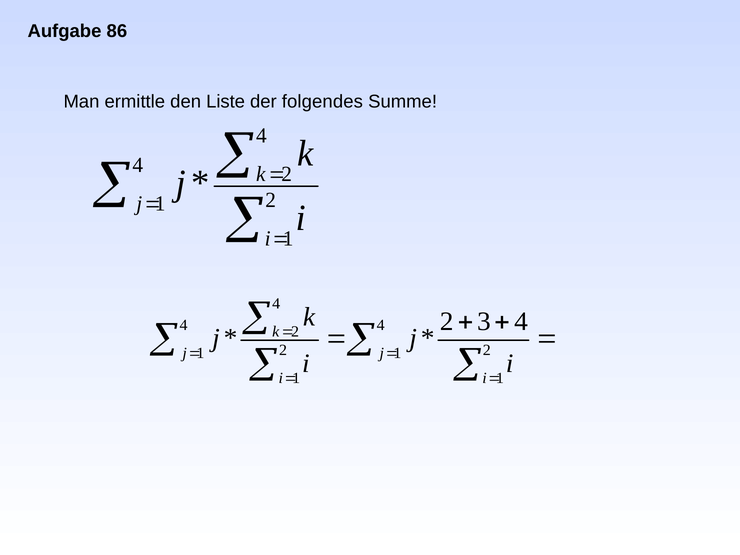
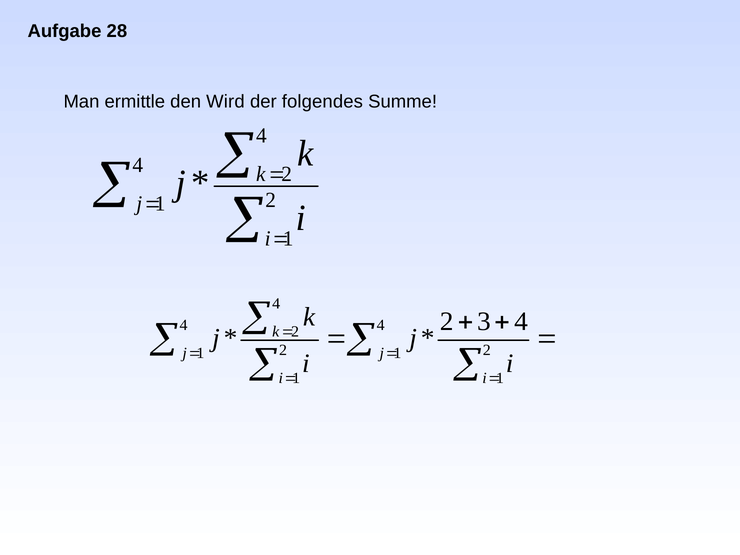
86: 86 -> 28
Liste: Liste -> Wird
